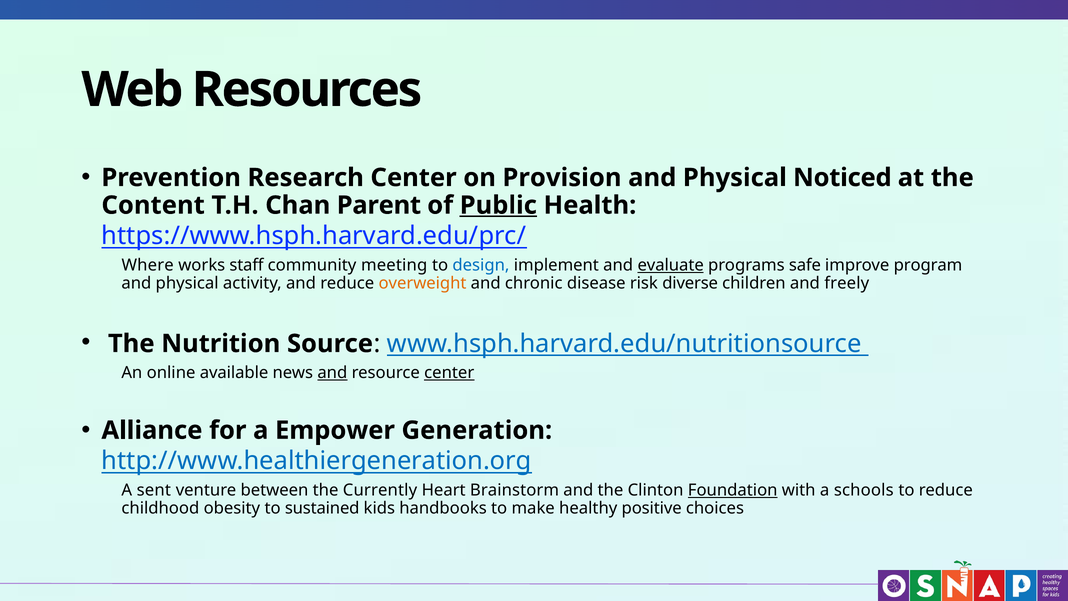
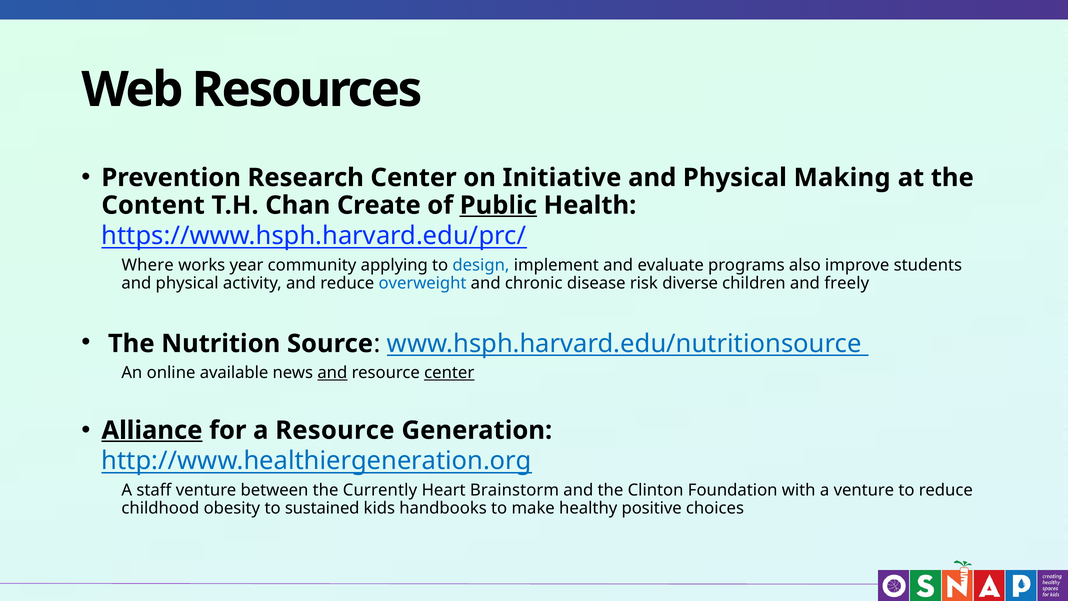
Provision: Provision -> Initiative
Noticed: Noticed -> Making
Parent: Parent -> Create
staff: staff -> year
meeting: meeting -> applying
evaluate underline: present -> none
safe: safe -> also
program: program -> students
overweight colour: orange -> blue
Alliance underline: none -> present
a Empower: Empower -> Resource
sent: sent -> staff
Foundation underline: present -> none
a schools: schools -> venture
